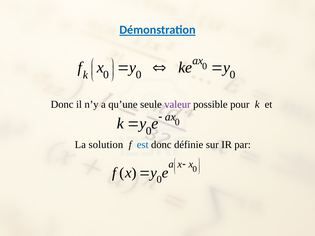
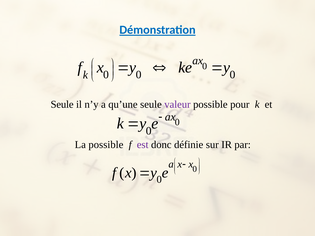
Donc at (62, 104): Donc -> Seule
La solution: solution -> possible
est colour: blue -> purple
